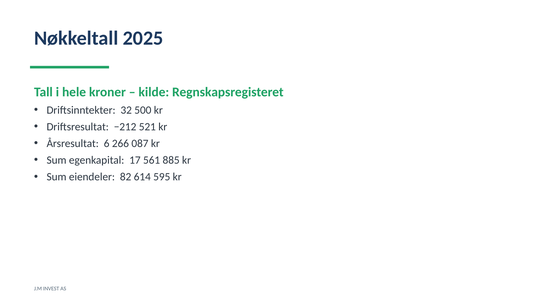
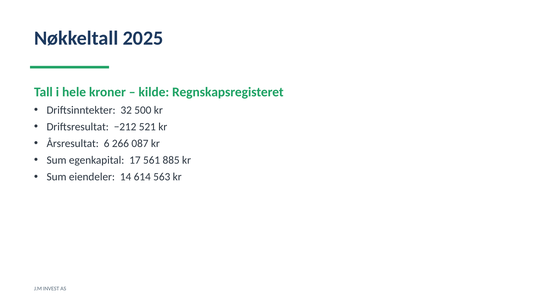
82: 82 -> 14
595: 595 -> 563
